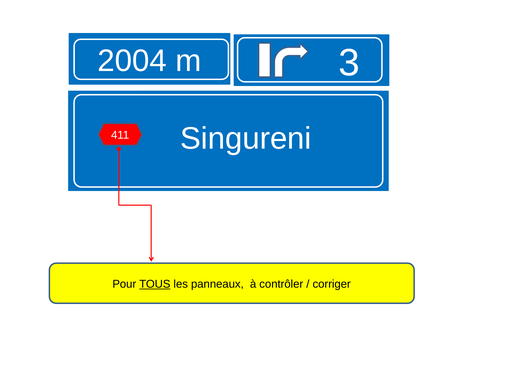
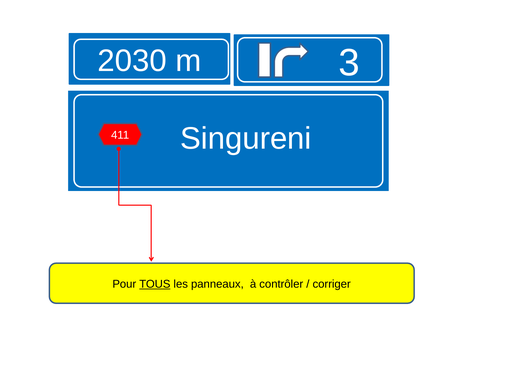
2004: 2004 -> 2030
